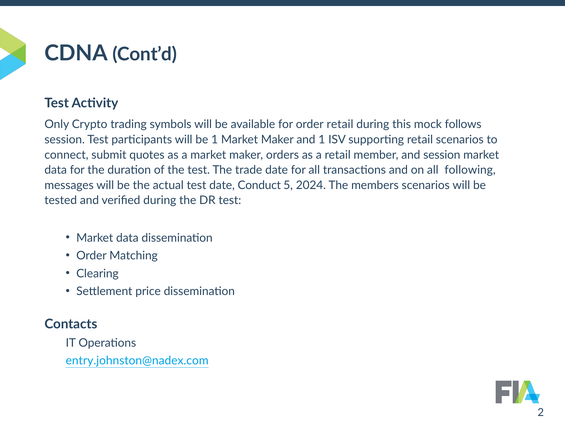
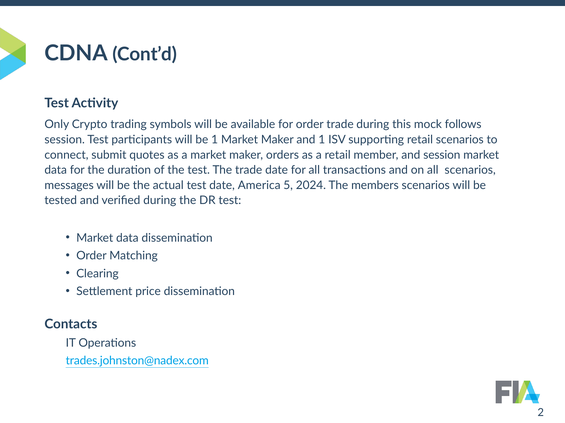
order retail: retail -> trade
all following: following -> scenarios
Conduct: Conduct -> America
entry.johnston@nadex.com: entry.johnston@nadex.com -> trades.johnston@nadex.com
